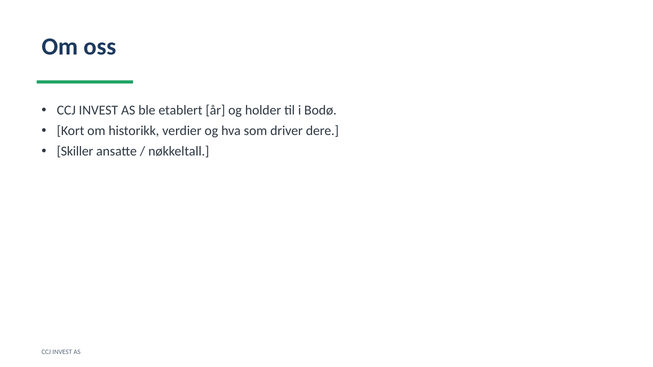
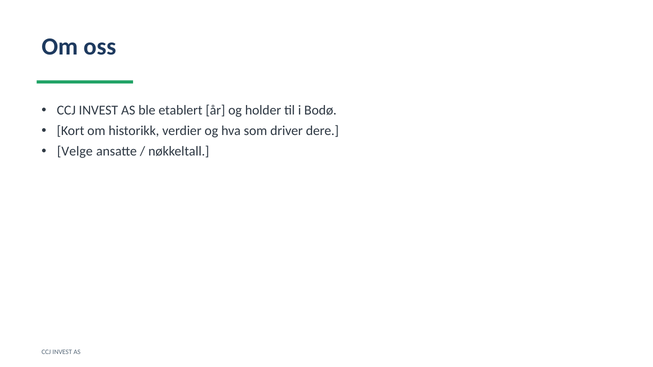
Skiller: Skiller -> Velge
